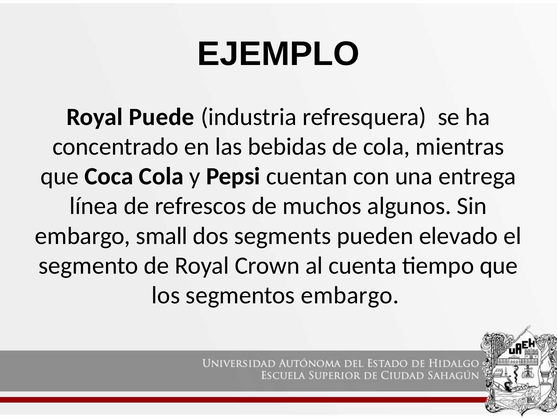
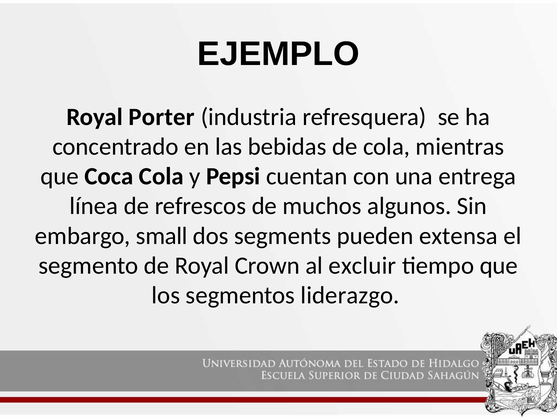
Puede: Puede -> Porter
elevado: elevado -> extensa
cuenta: cuenta -> excluir
segmentos embargo: embargo -> liderazgo
